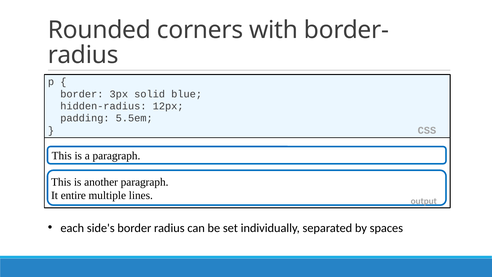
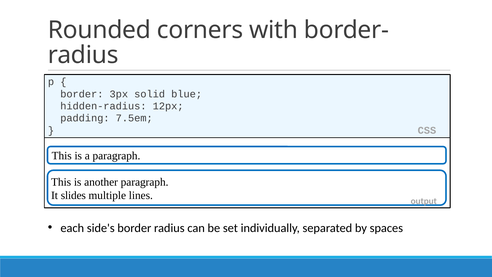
5.5em: 5.5em -> 7.5em
entire: entire -> slides
